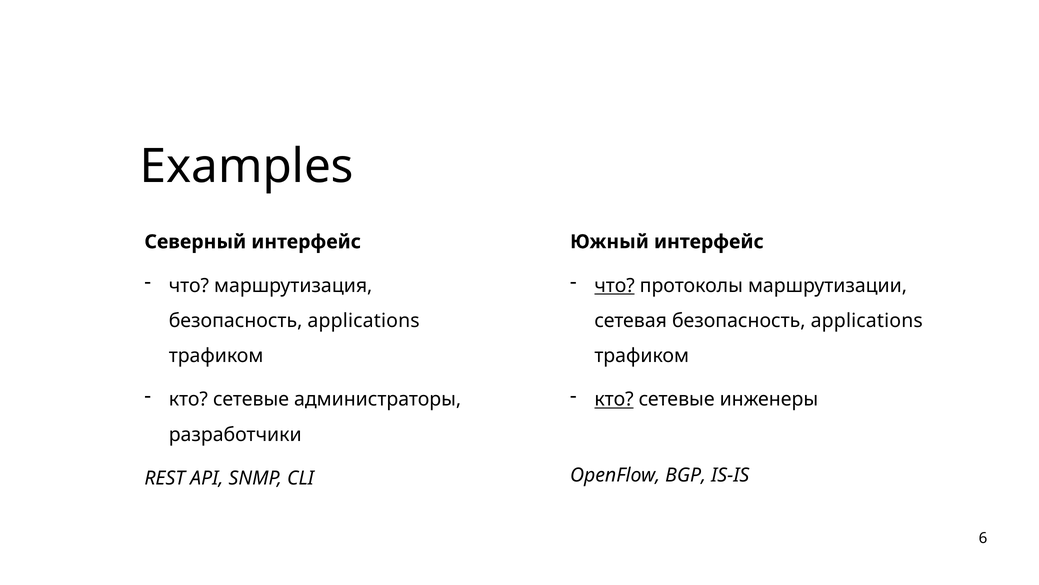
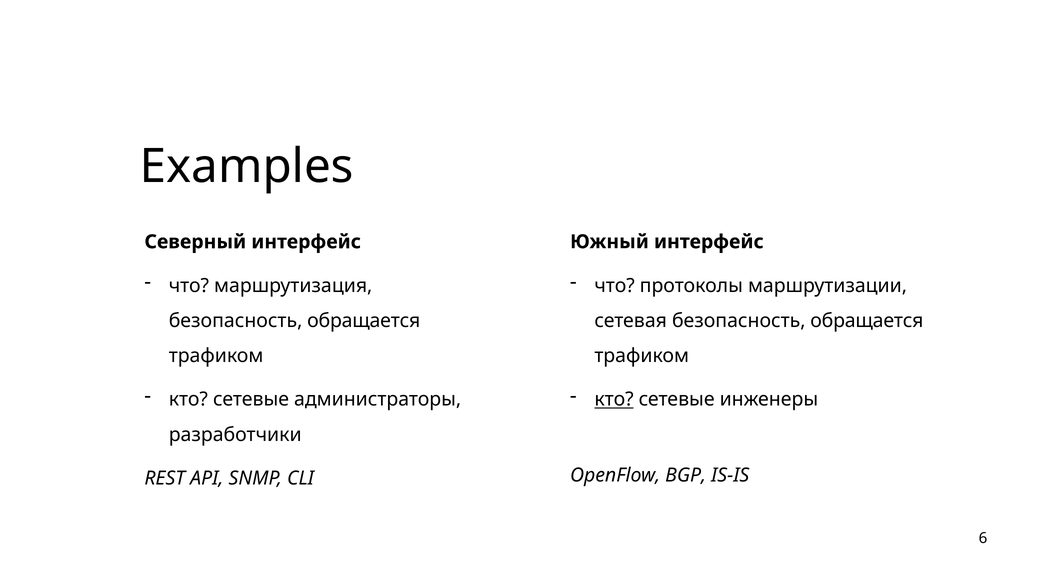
что at (615, 285) underline: present -> none
applications at (364, 320): applications -> обращается
сетевая безопасность applications: applications -> обращается
